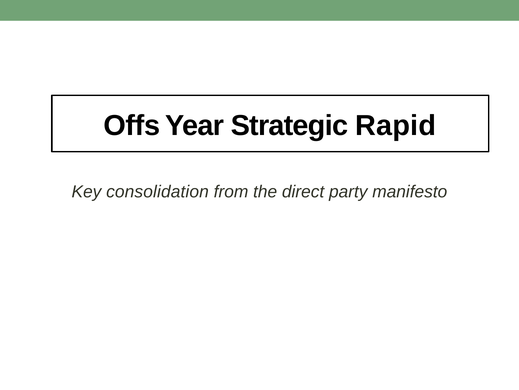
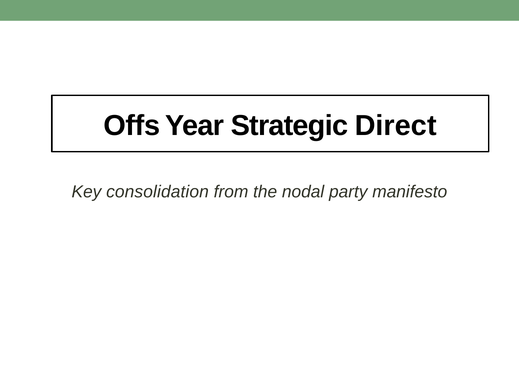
Rapid: Rapid -> Direct
direct: direct -> nodal
